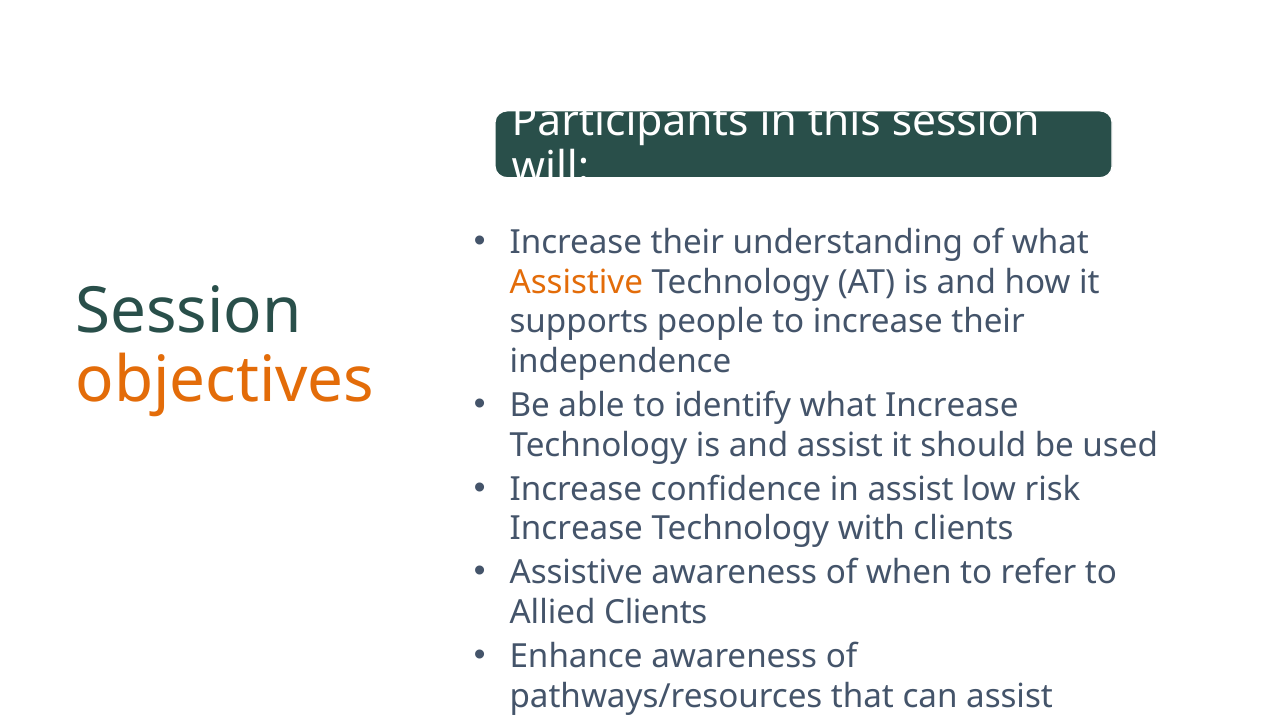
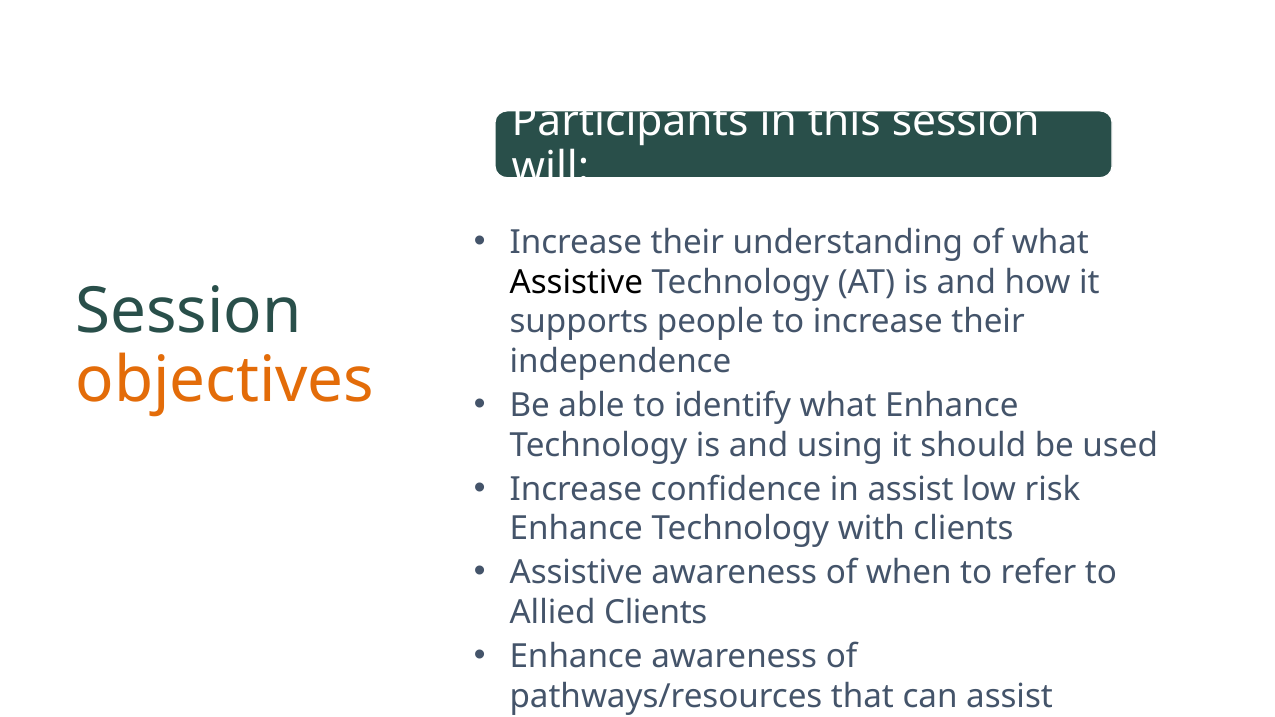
Assistive at (576, 282) colour: orange -> black
what Increase: Increase -> Enhance
and assist: assist -> using
Increase at (576, 529): Increase -> Enhance
